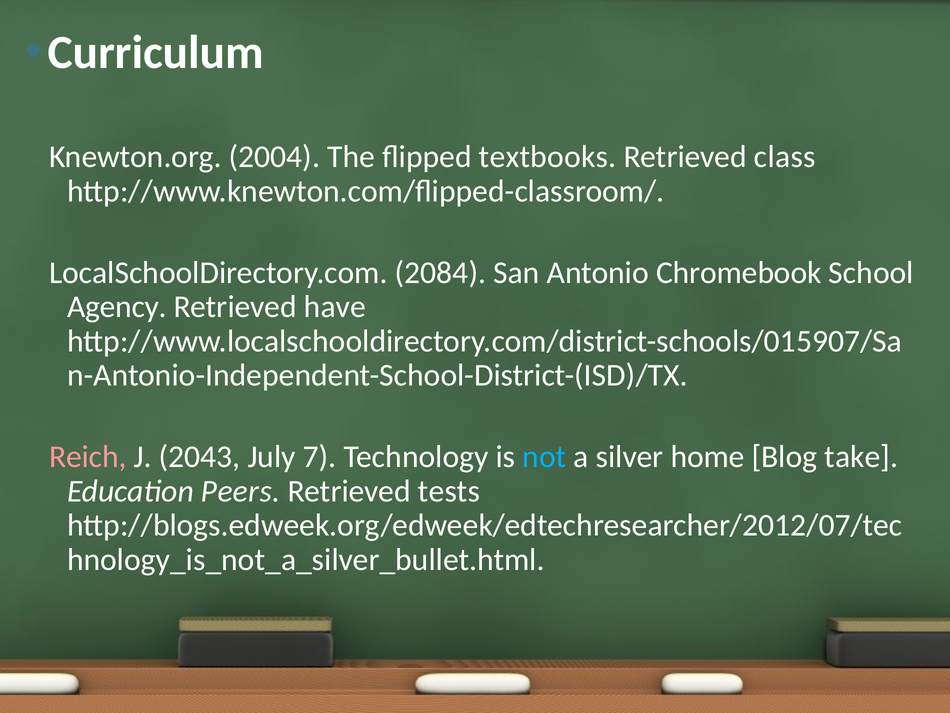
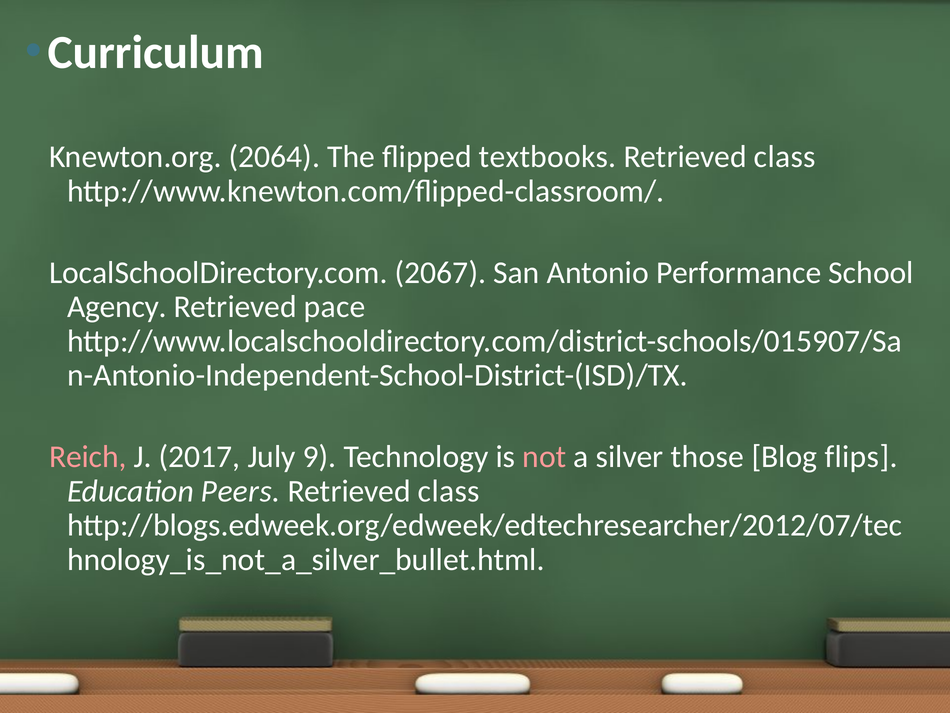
2004: 2004 -> 2064
2084: 2084 -> 2067
Chromebook: Chromebook -> Performance
have: have -> pace
2043: 2043 -> 2017
7: 7 -> 9
not colour: light blue -> pink
home: home -> those
take: take -> flips
tests at (449, 491): tests -> class
